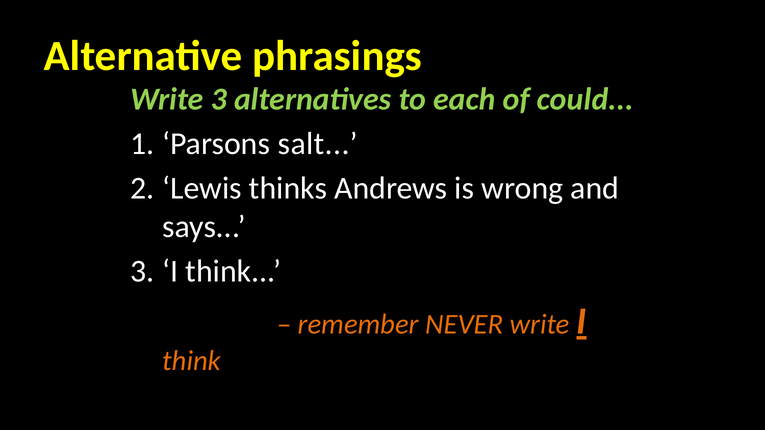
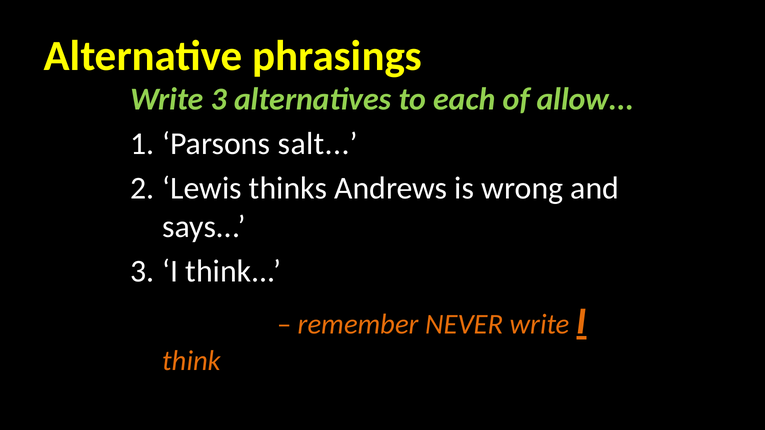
could: could -> allow
